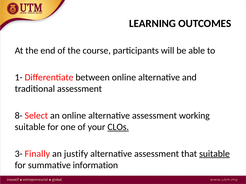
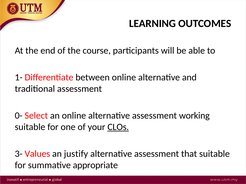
8-: 8- -> 0-
Finally: Finally -> Values
suitable at (214, 154) underline: present -> none
information: information -> appropriate
